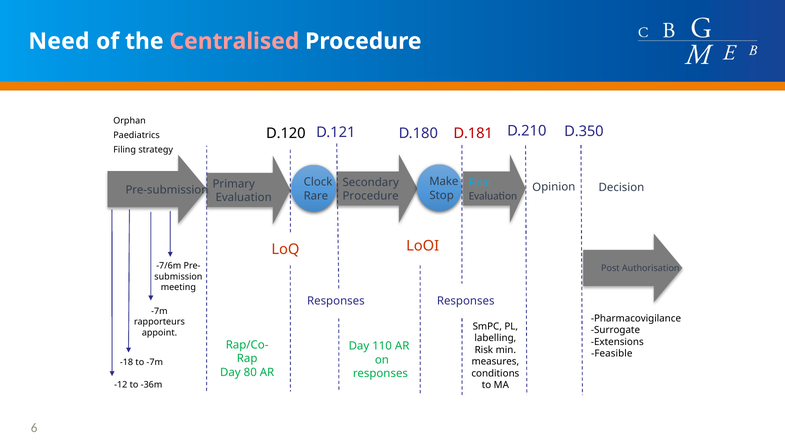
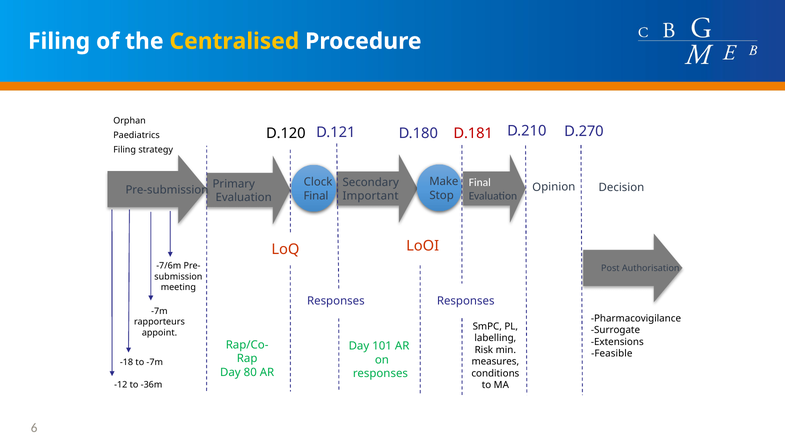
Need at (59, 41): Need -> Filing
Centralised colour: pink -> yellow
D.350: D.350 -> D.270
Final at (480, 183) colour: light blue -> white
Rare at (316, 196): Rare -> Final
Procedure at (371, 196): Procedure -> Important
110: 110 -> 101
